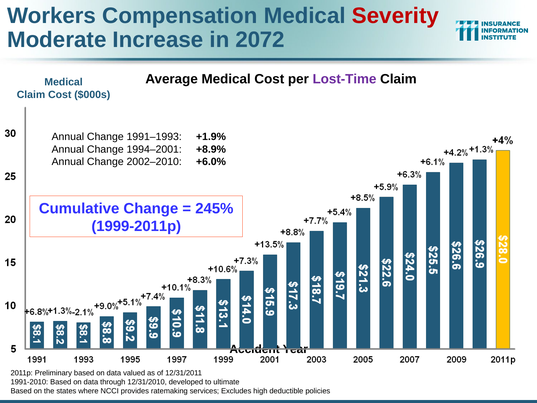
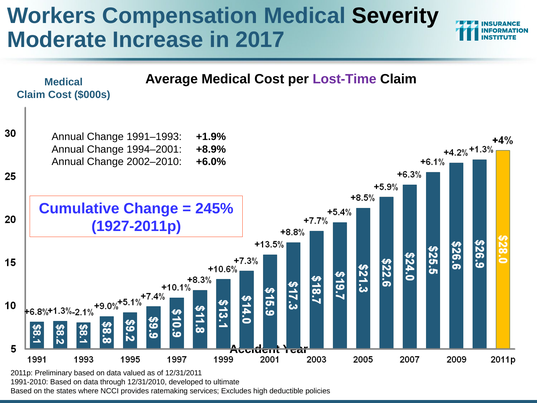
Severity colour: red -> black
2072: 2072 -> 2017
1999-2011p: 1999-2011p -> 1927-2011p
